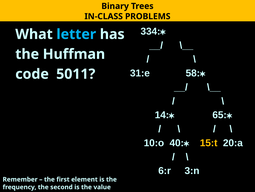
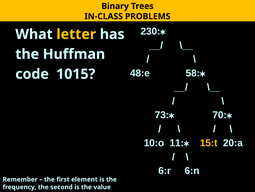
334: 334 -> 230
letter colour: light blue -> yellow
31:e: 31:e -> 48:e
5011: 5011 -> 1015
14: 14 -> 73
65: 65 -> 70
40: 40 -> 11
3:n: 3:n -> 6:n
